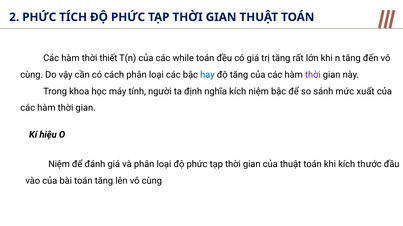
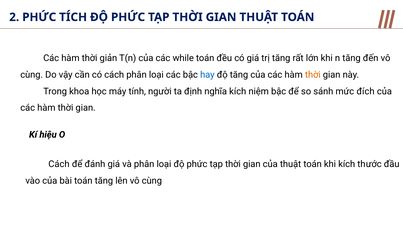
thiết: thiết -> giản
thời at (313, 75) colour: purple -> orange
xuất: xuất -> đích
Niệm at (59, 165): Niệm -> Cách
